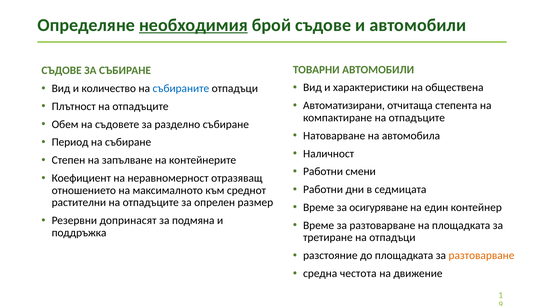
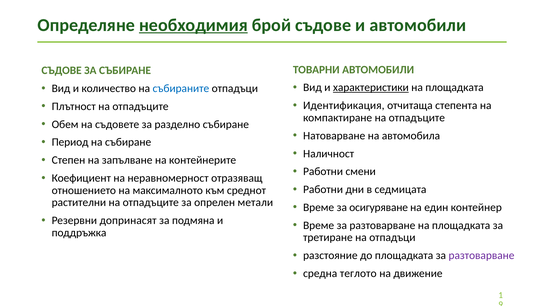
характеристики underline: none -> present
обществена at (454, 88): обществена -> площадката
Автоматизирани: Автоматизирани -> Идентификация
размер: размер -> метали
разтоварване at (481, 255) colour: orange -> purple
честота: честота -> теглото
